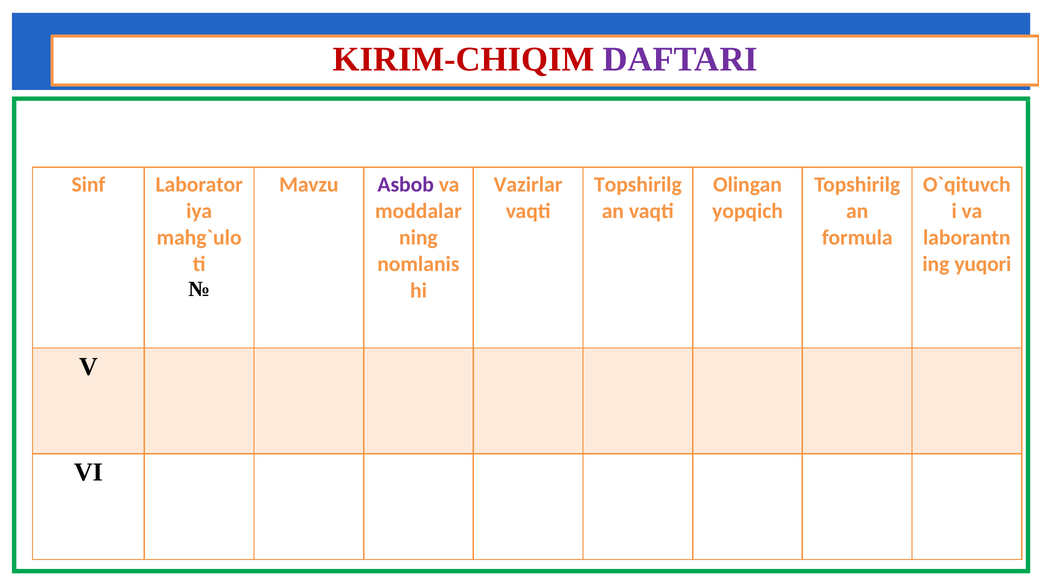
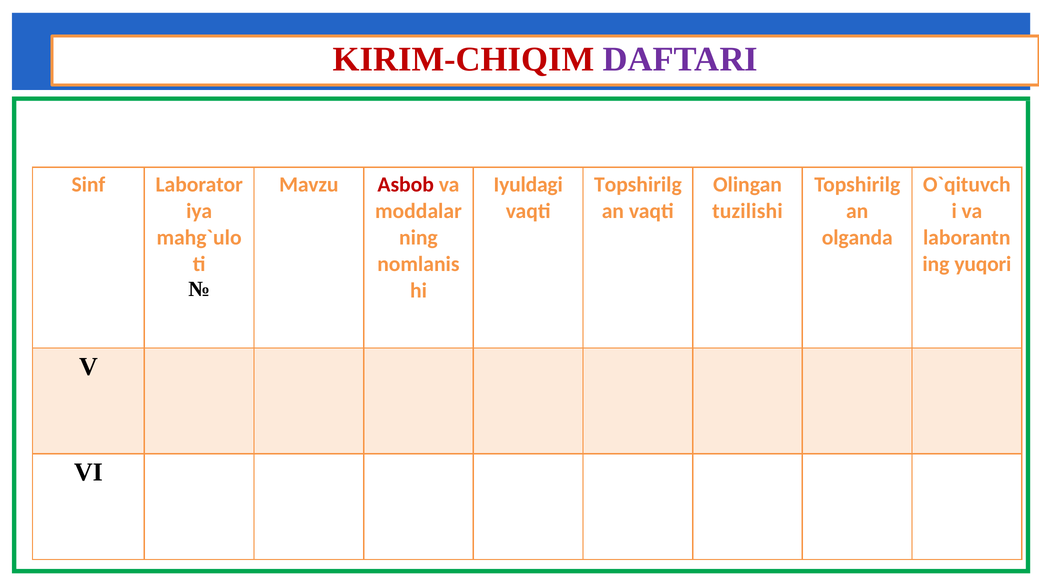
Asbob colour: purple -> red
Vazirlar: Vazirlar -> Iyuldagi
yopqich: yopqich -> tuzilishi
formula: formula -> olganda
